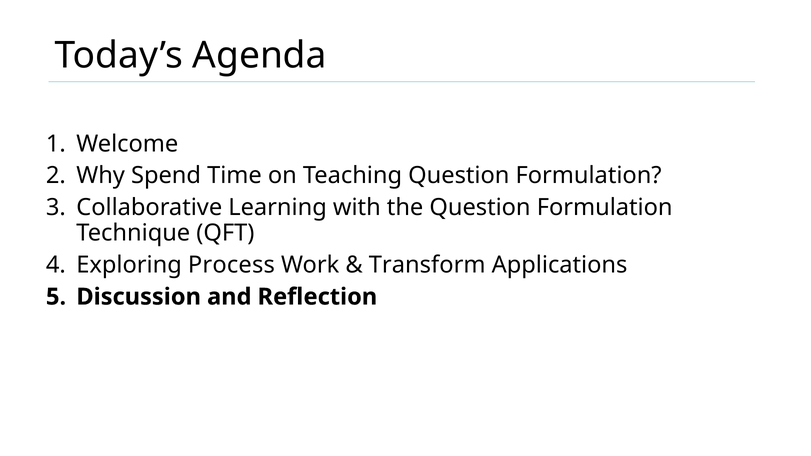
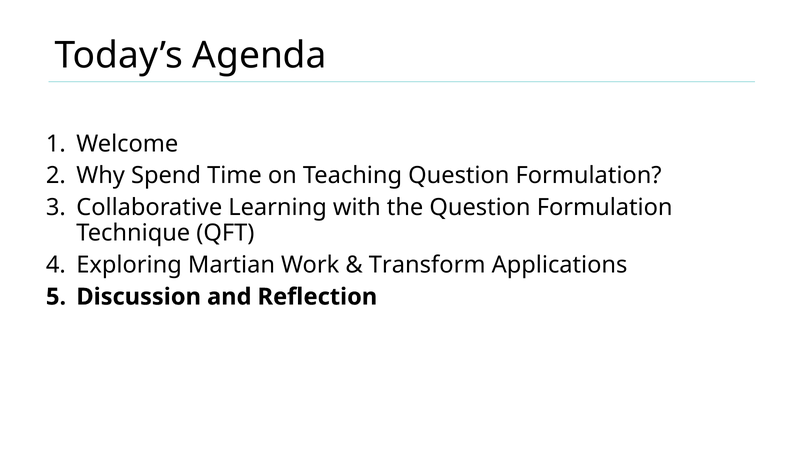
Process: Process -> Martian
